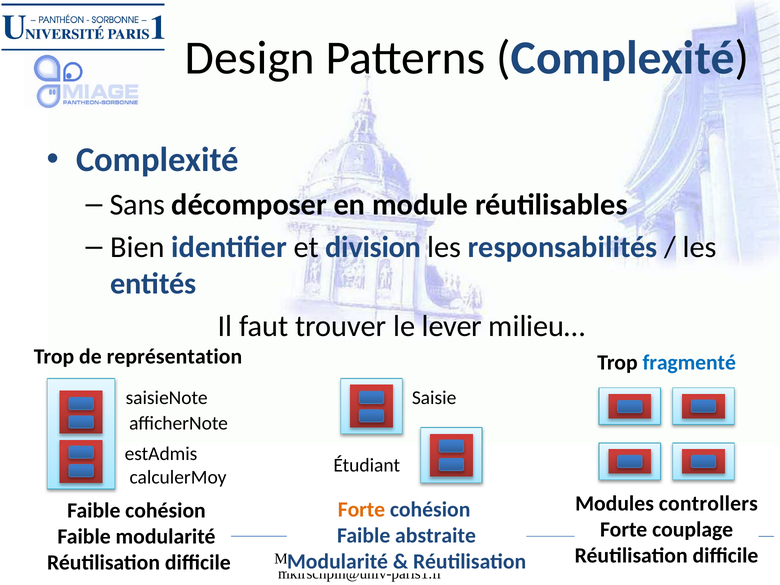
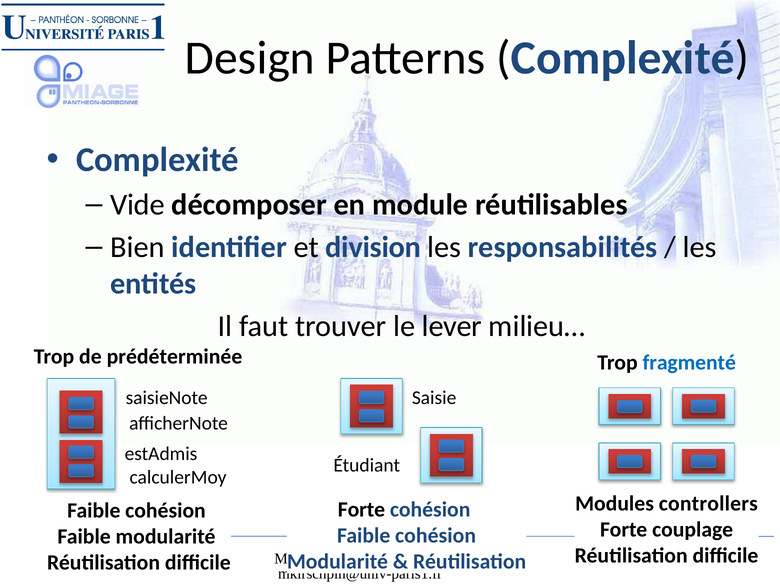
Sans: Sans -> Vide
représentation: représentation -> prédéterminée
Forte at (361, 510) colour: orange -> black
abstraite at (436, 536): abstraite -> cohésion
